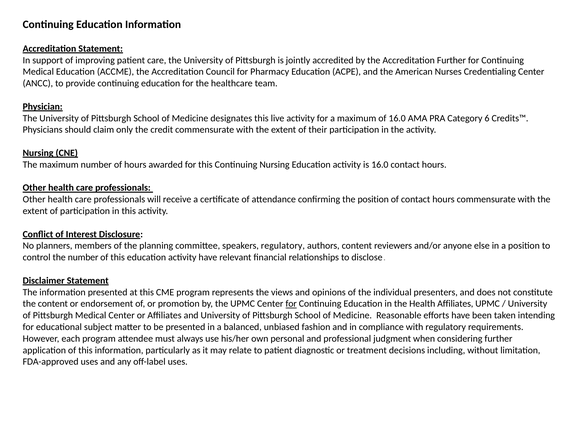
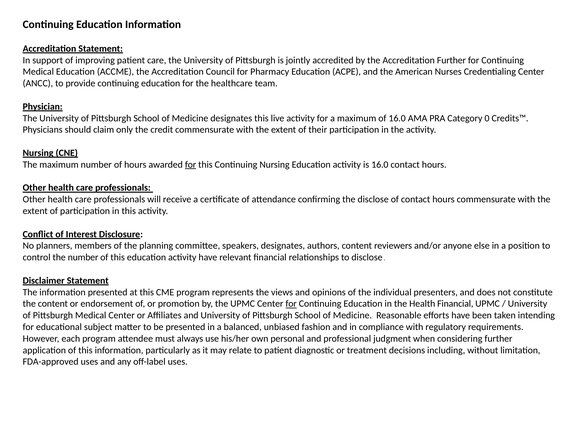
6: 6 -> 0
for at (191, 165) underline: none -> present
the position: position -> disclose
speakers regulatory: regulatory -> designates
Health Affiliates: Affiliates -> Financial
